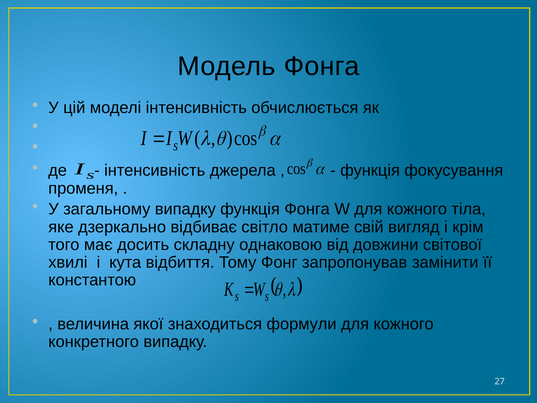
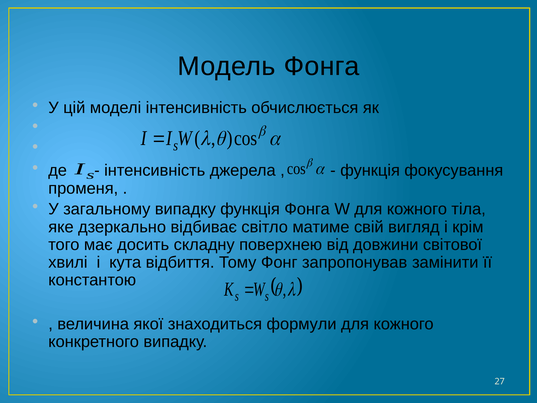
однаковою: однаковою -> поверхнею
